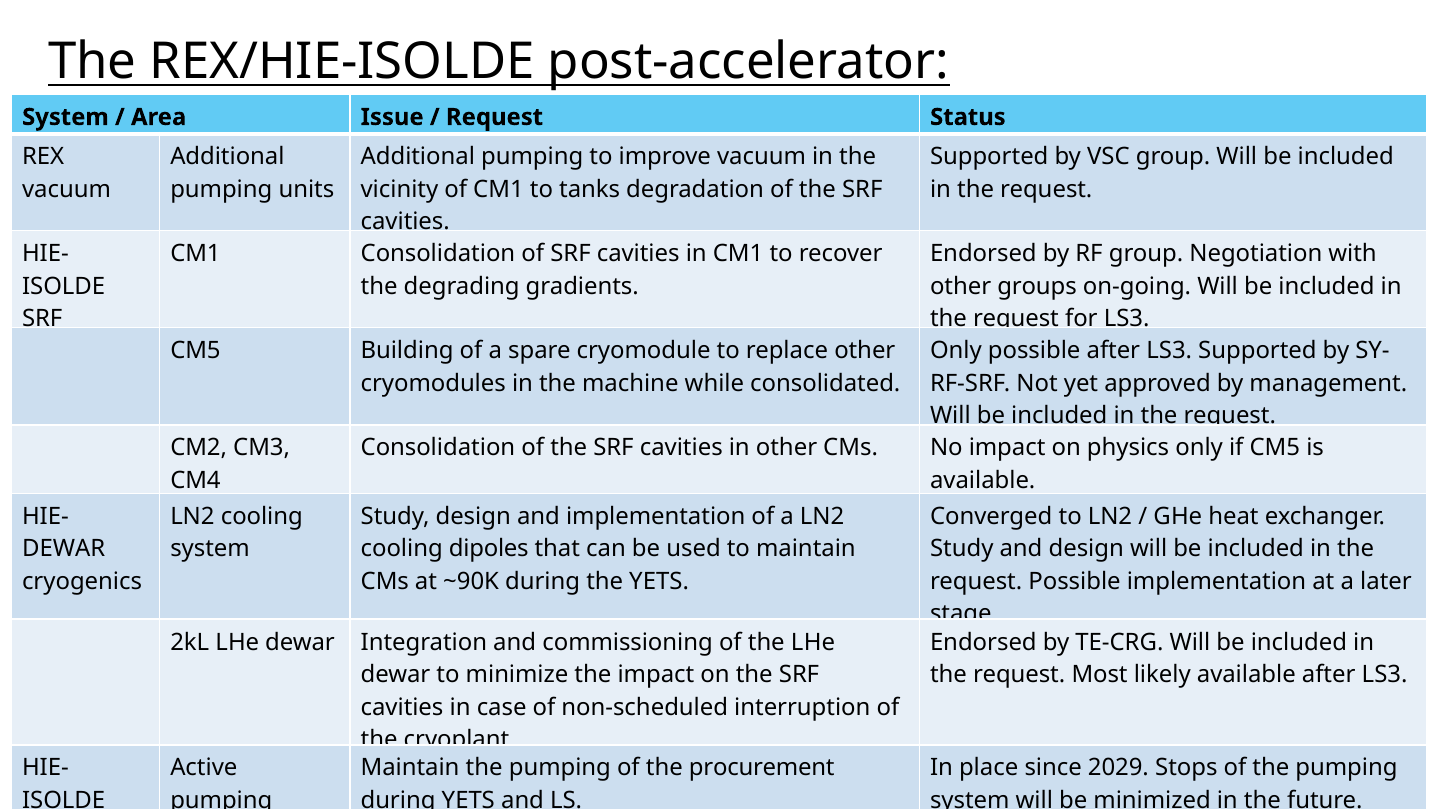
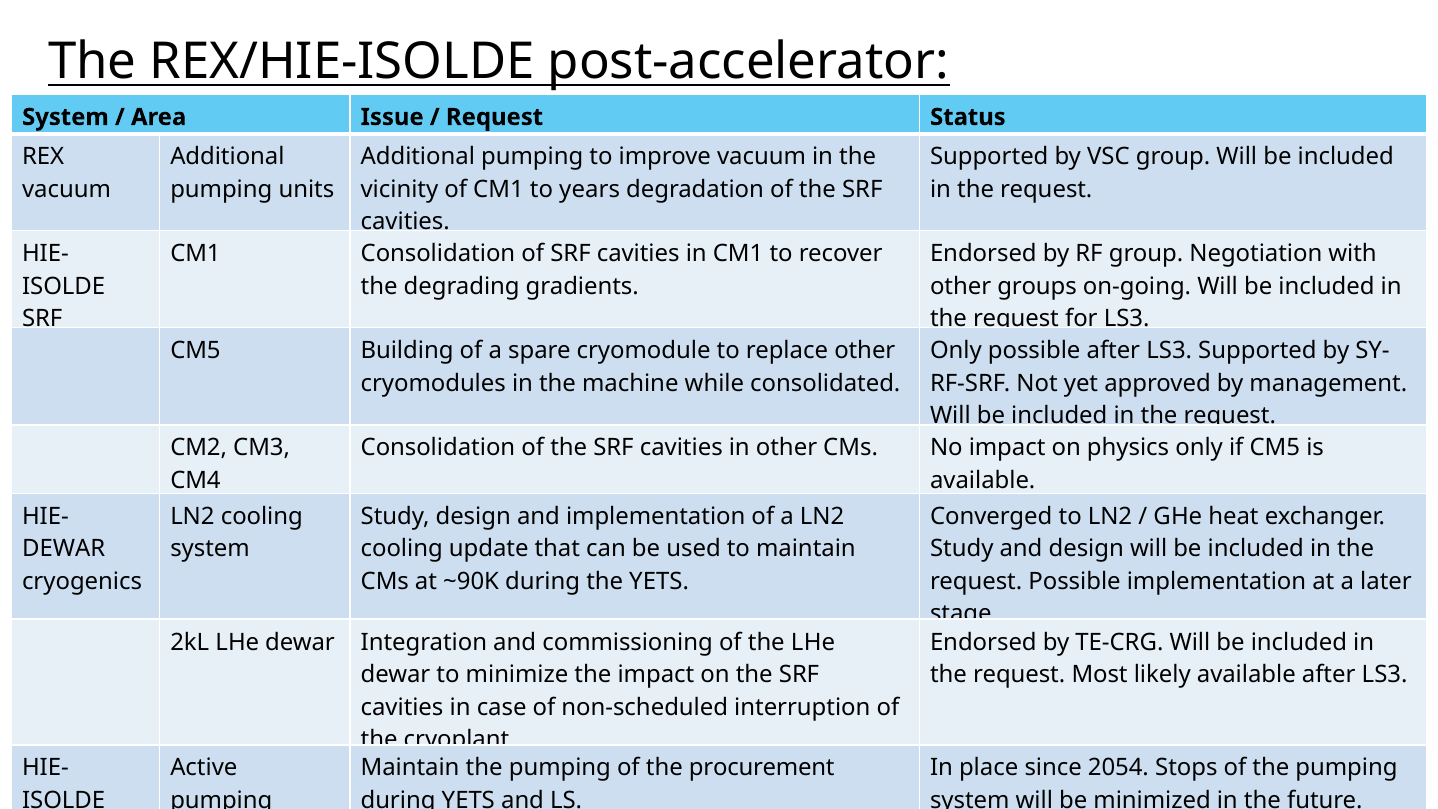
tanks: tanks -> years
cooling dipoles: dipoles -> update
2029: 2029 -> 2054
